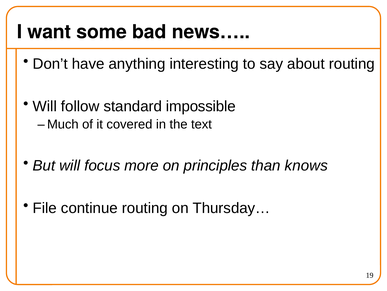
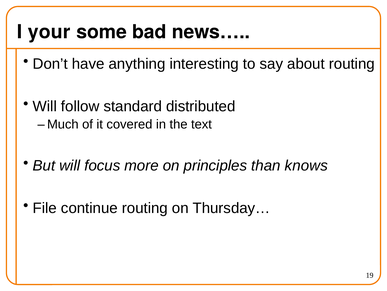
want: want -> your
impossible: impossible -> distributed
